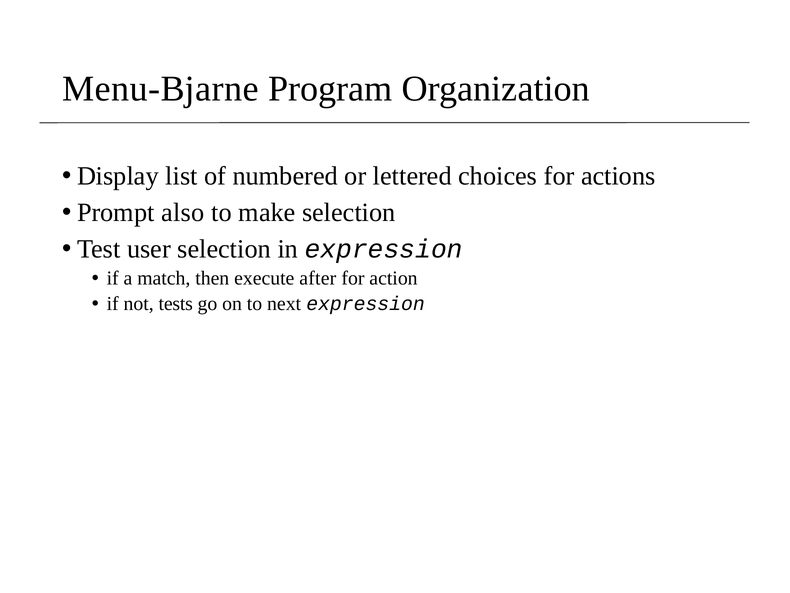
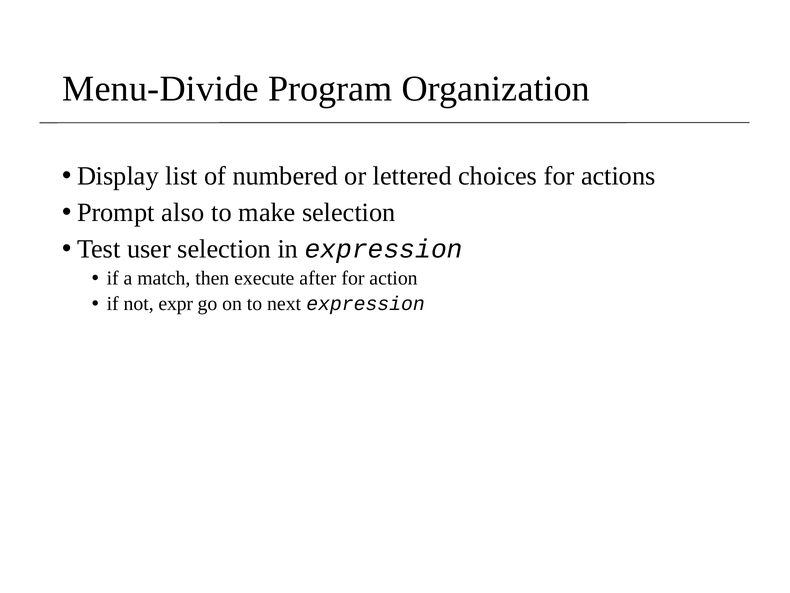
Menu-Bjarne: Menu-Bjarne -> Menu-Divide
tests: tests -> expr
